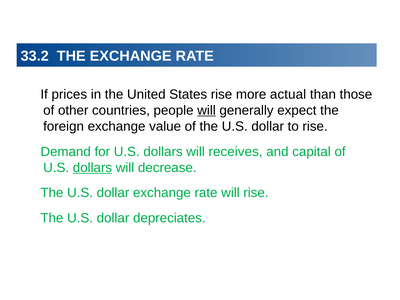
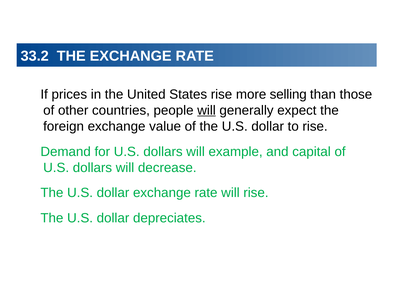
actual: actual -> selling
receives: receives -> example
dollars at (92, 168) underline: present -> none
